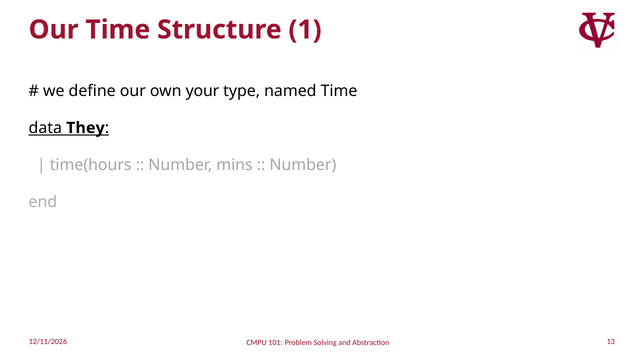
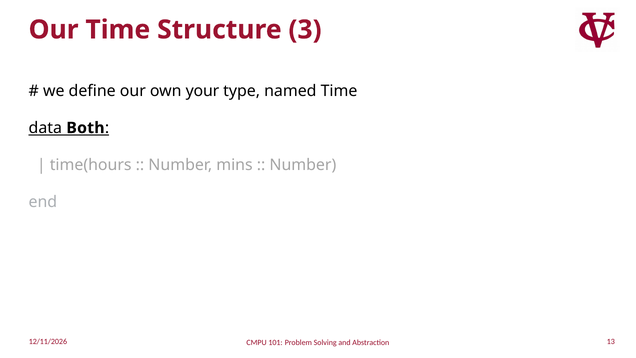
1: 1 -> 3
They: They -> Both
